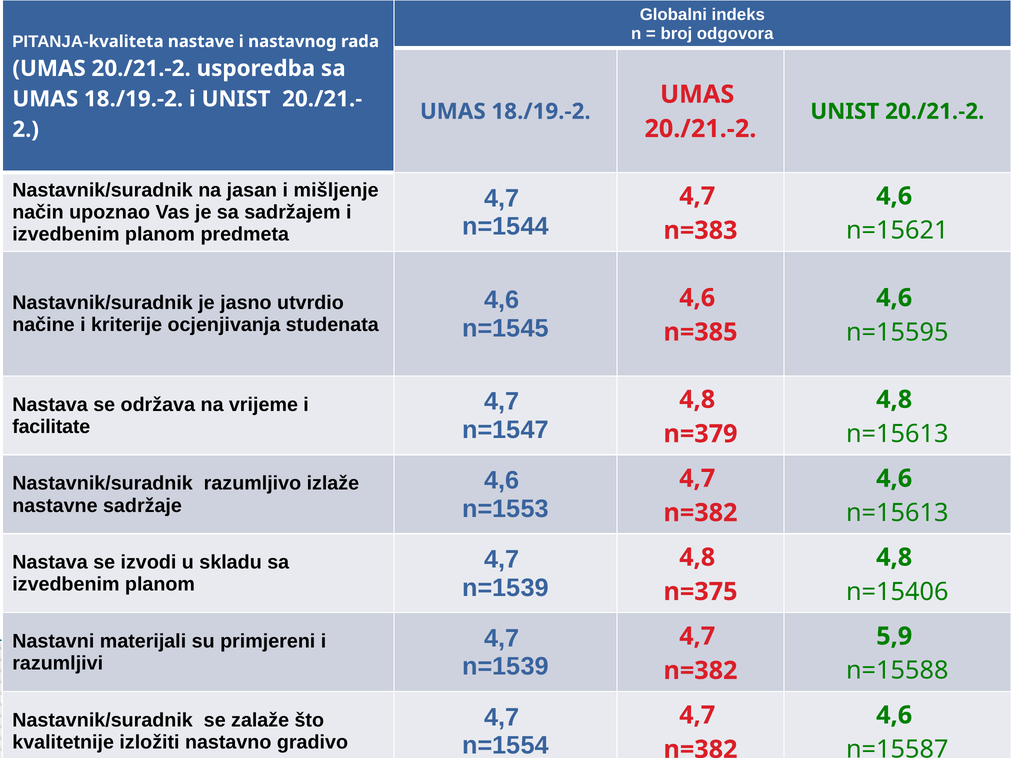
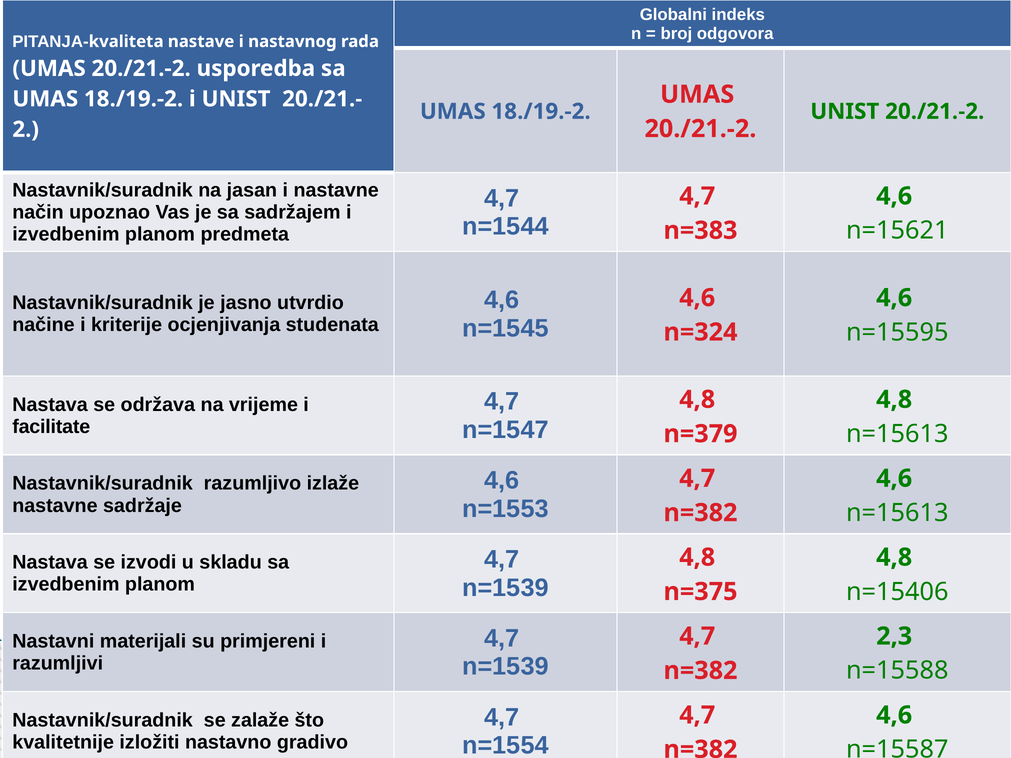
i mišljenje: mišljenje -> nastavne
n=385: n=385 -> n=324
5,9: 5,9 -> 2,3
